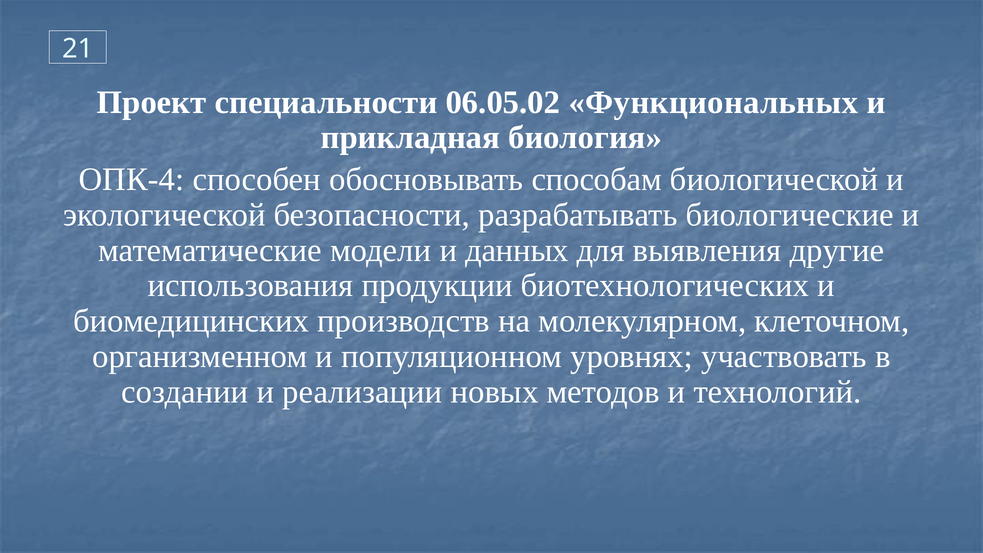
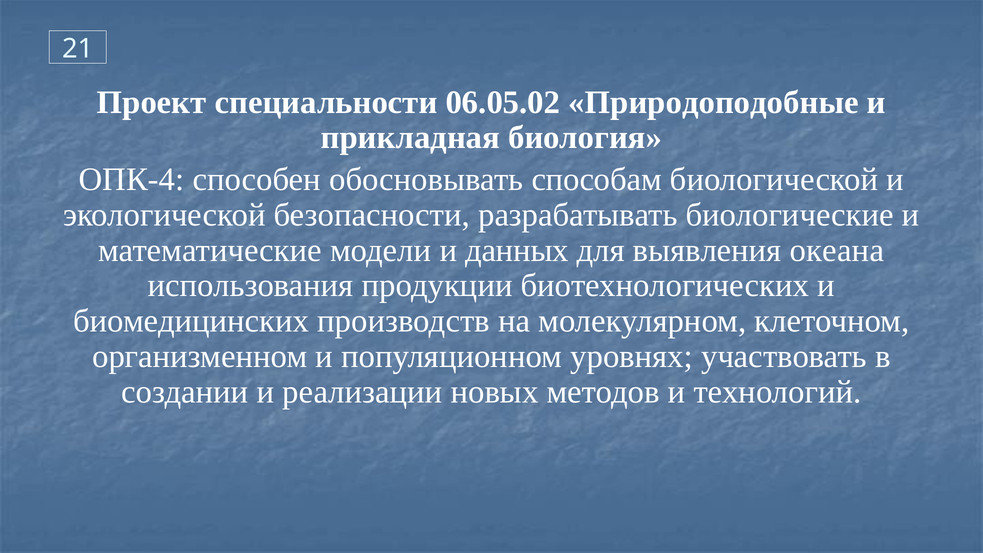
Функциональных: Функциональных -> Природоподобные
другие: другие -> океана
